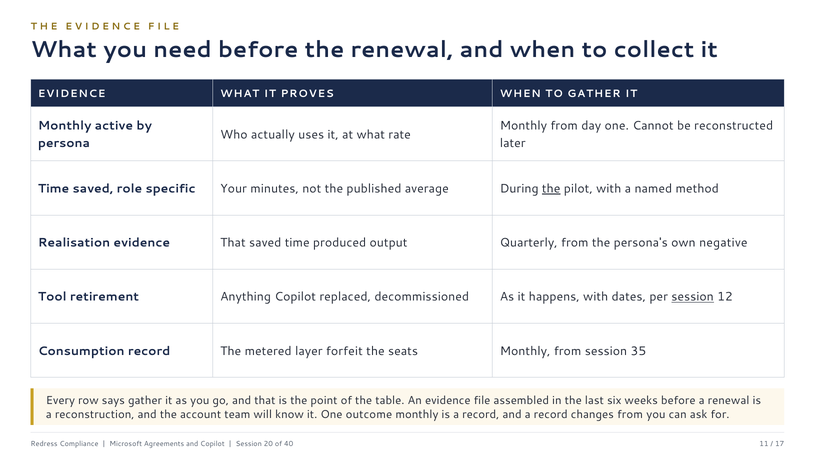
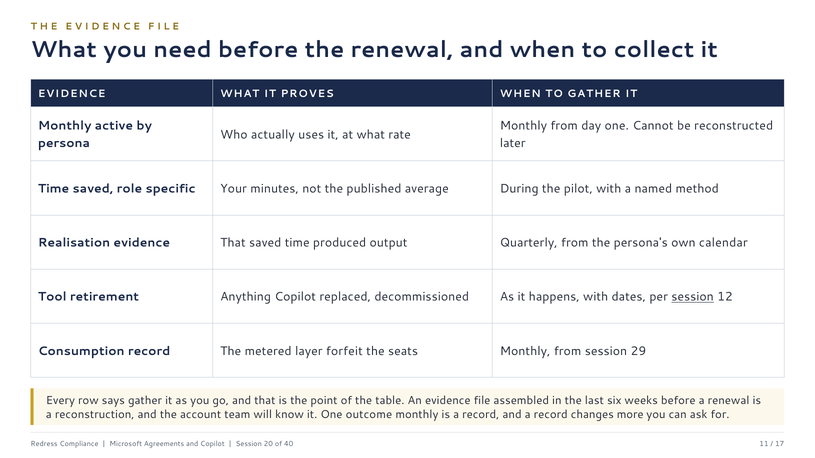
the at (551, 189) underline: present -> none
negative: negative -> calendar
35: 35 -> 29
changes from: from -> more
